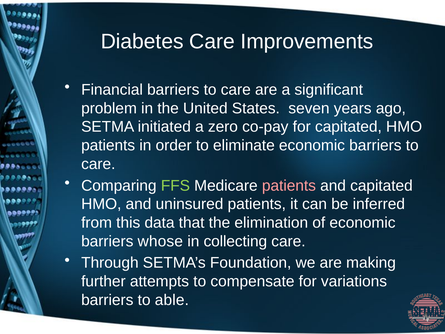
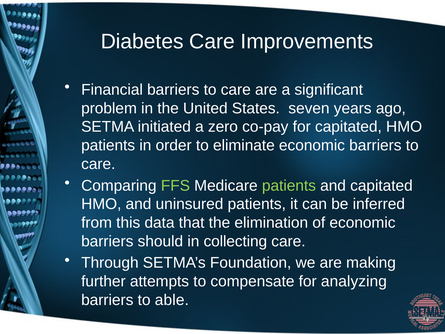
patients at (289, 185) colour: pink -> light green
whose: whose -> should
variations: variations -> analyzing
